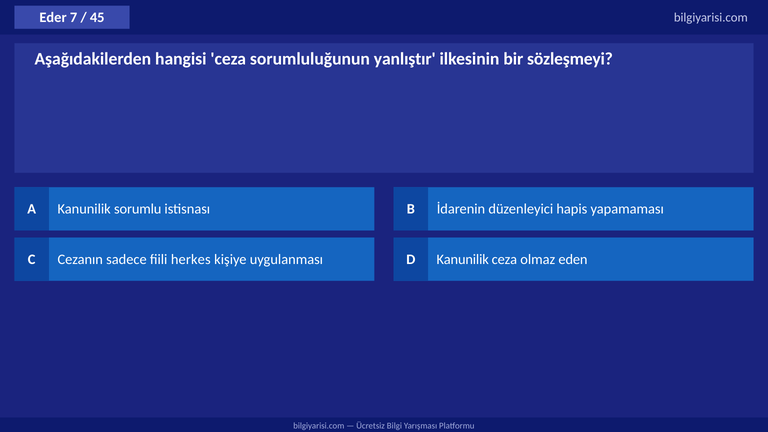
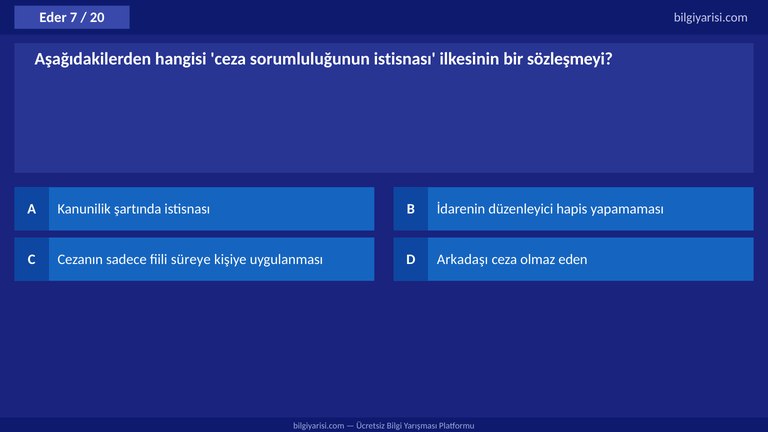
45: 45 -> 20
sorumluluğunun yanlıştır: yanlıştır -> istisnası
sorumlu: sorumlu -> şartında
herkes: herkes -> süreye
D Kanunilik: Kanunilik -> Arkadaşı
